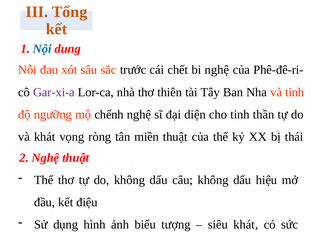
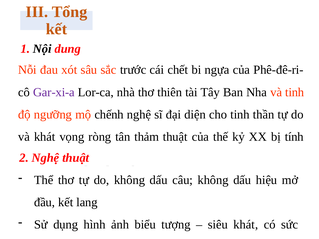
Nội at (42, 49) colour: blue -> black
bi nghệ: nghệ -> ngựa
miền: miền -> thảm
thái: thái -> tính
điệu: điệu -> lang
